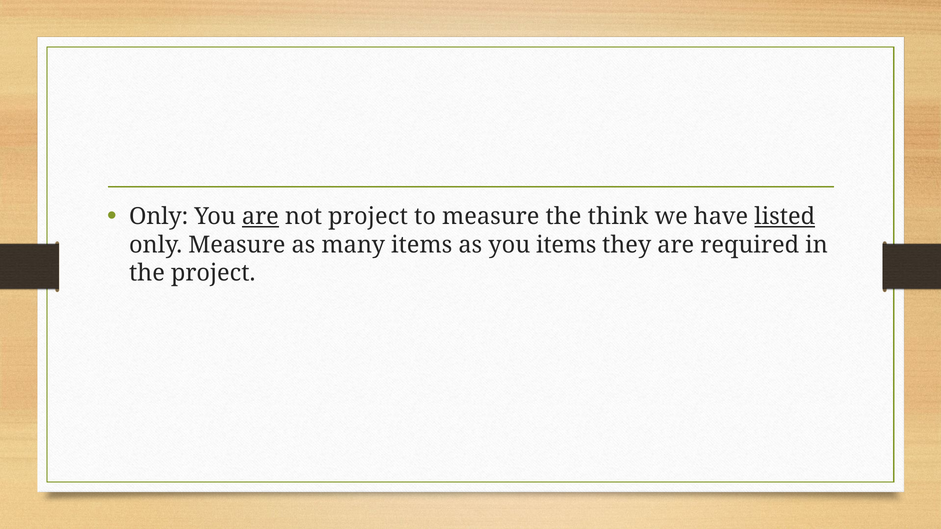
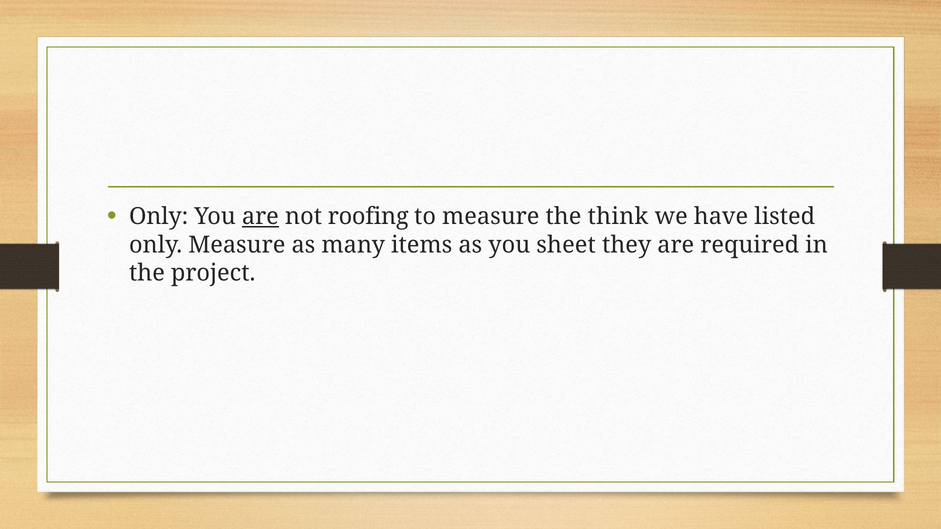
not project: project -> roofing
listed underline: present -> none
you items: items -> sheet
